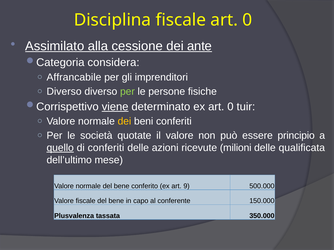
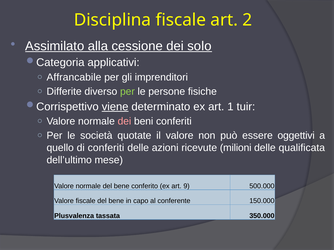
fiscale art 0: 0 -> 2
ante: ante -> solo
considera: considera -> applicativi
Diverso at (64, 92): Diverso -> Differite
ex art 0: 0 -> 1
dei at (124, 122) colour: yellow -> pink
principio: principio -> oggettivi
quello underline: present -> none
